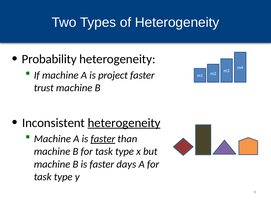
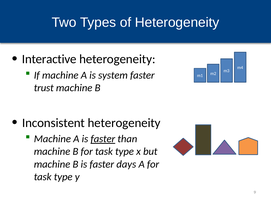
Probability: Probability -> Interactive
project: project -> system
heterogeneity at (124, 123) underline: present -> none
